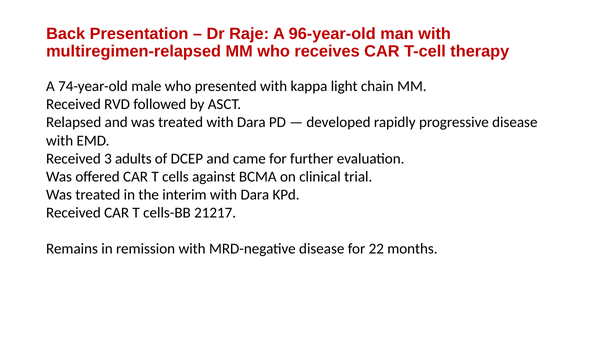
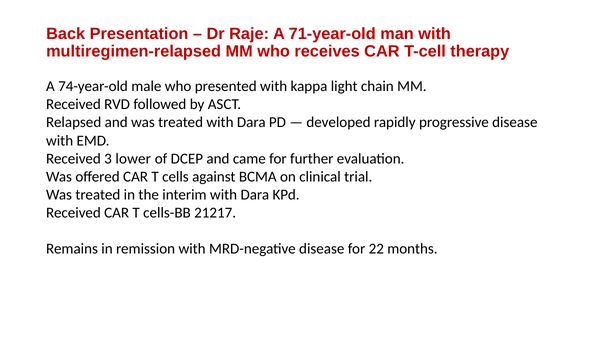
96-year-old: 96-year-old -> 71-year-old
adults: adults -> lower
